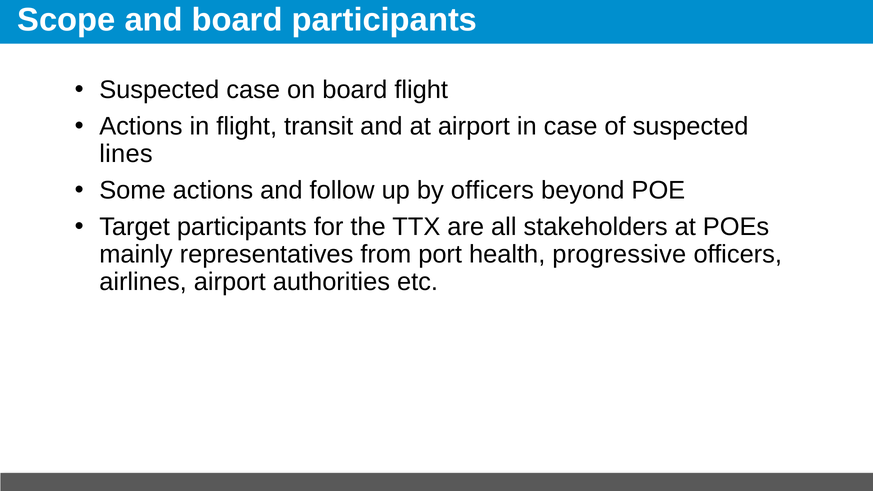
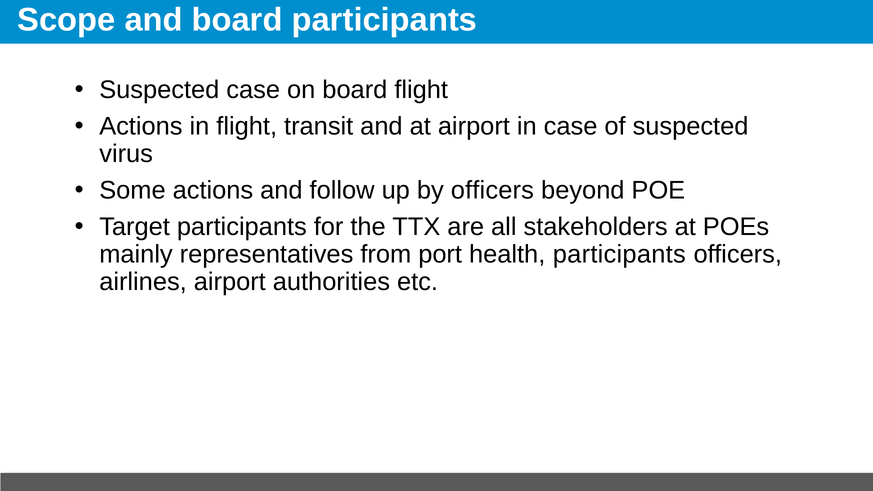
lines: lines -> virus
health progressive: progressive -> participants
